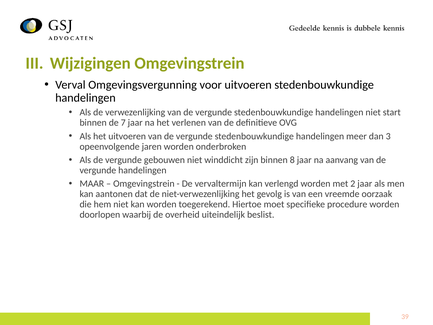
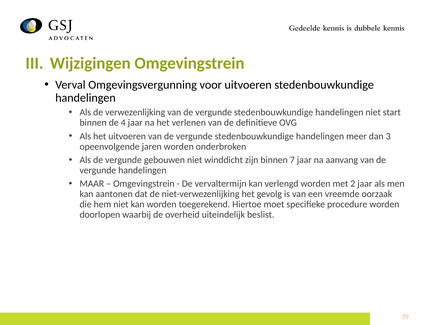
7: 7 -> 4
8: 8 -> 7
